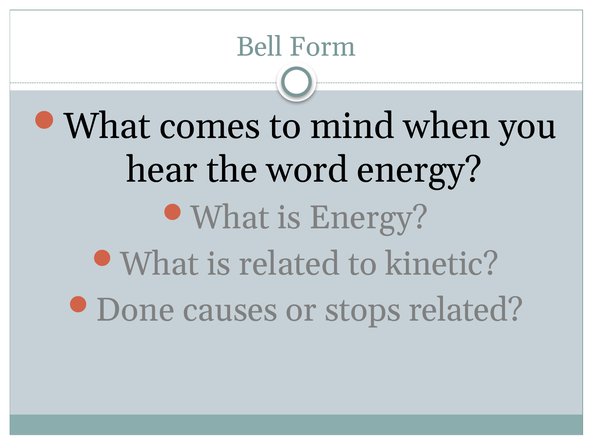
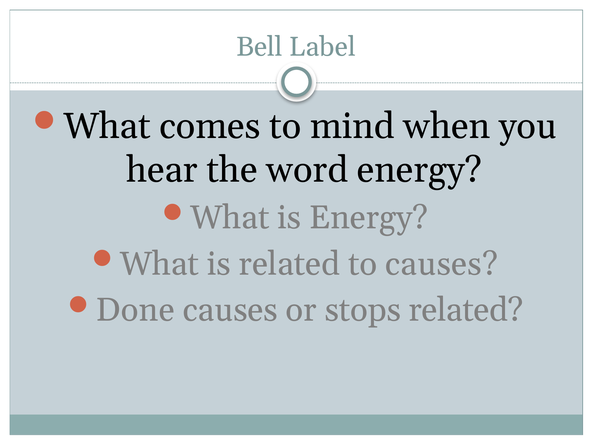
Form: Form -> Label
to kinetic: kinetic -> causes
